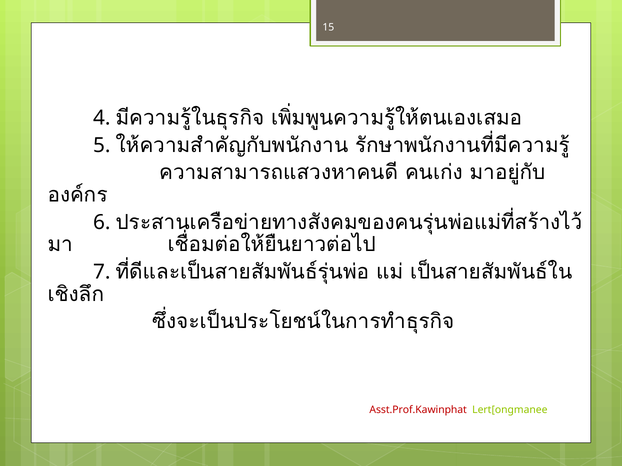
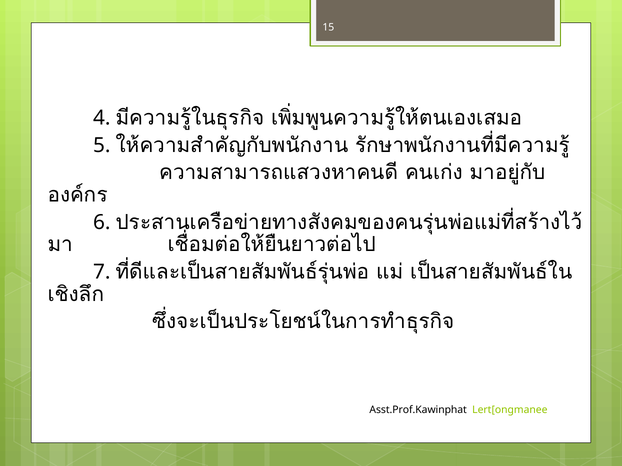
Asst.Prof.Kawinphat colour: red -> black
